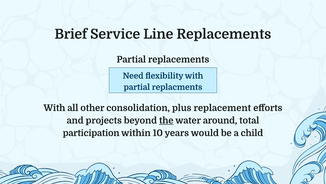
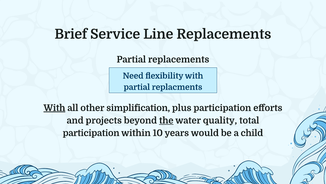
With at (54, 108) underline: none -> present
consolidation: consolidation -> simplification
plus replacement: replacement -> participation
around: around -> quality
